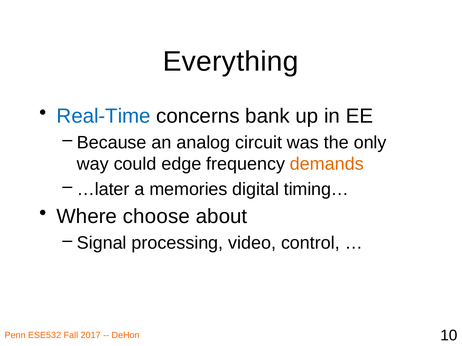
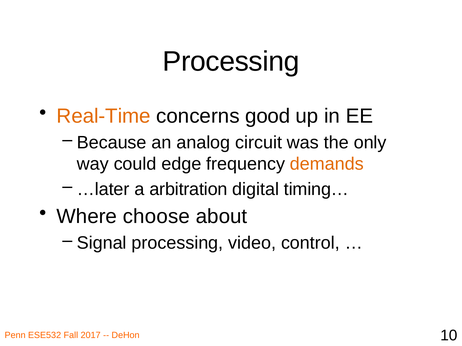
Everything at (231, 62): Everything -> Processing
Real-Time colour: blue -> orange
bank: bank -> good
memories: memories -> arbitration
